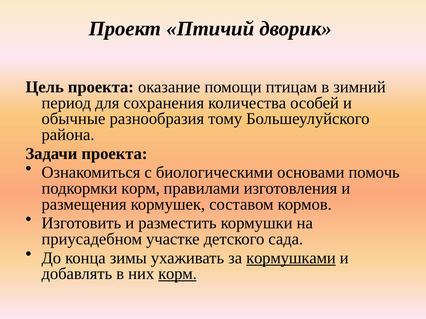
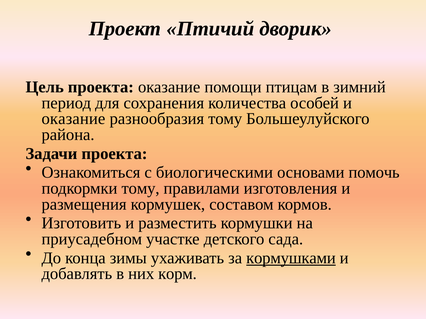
обычные at (73, 119): обычные -> оказание
подкормки корм: корм -> тому
корм at (177, 274) underline: present -> none
